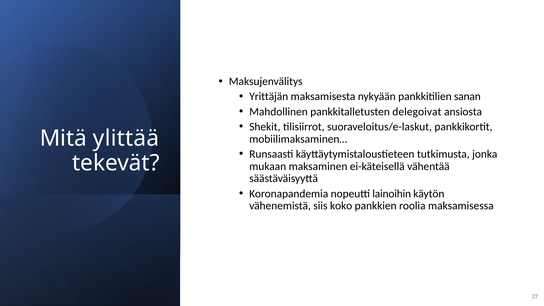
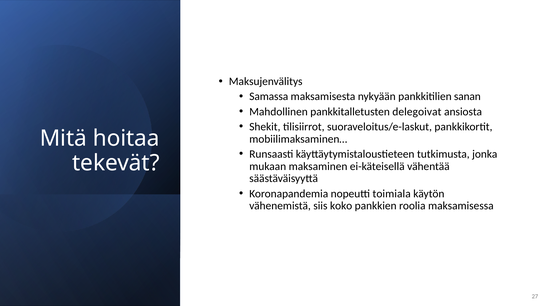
Yrittäjän: Yrittäjän -> Samassa
ylittää: ylittää -> hoitaa
lainoihin: lainoihin -> toimiala
